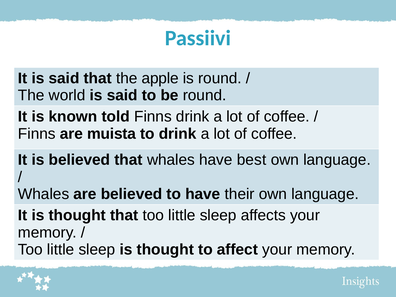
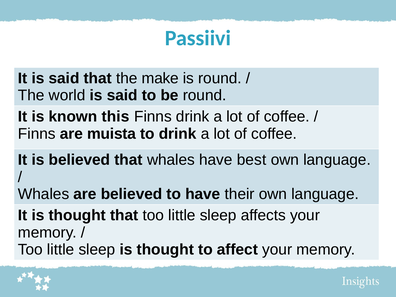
apple: apple -> make
told: told -> this
